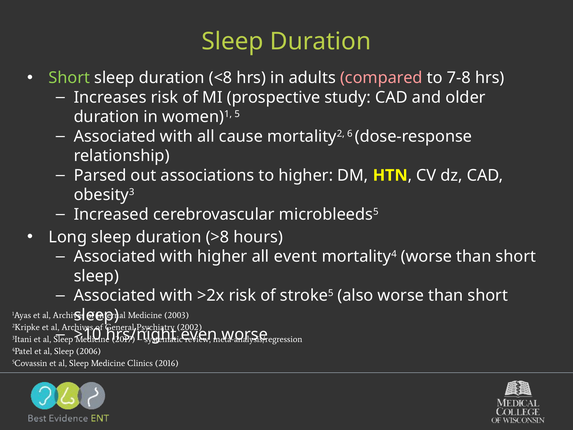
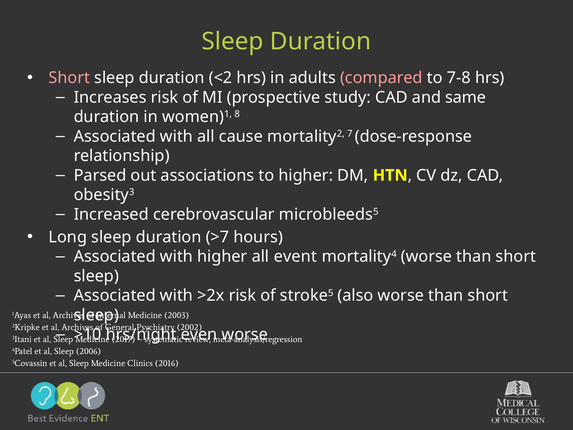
Short at (69, 78) colour: light green -> pink
<8: <8 -> <2
older: older -> same
5: 5 -> 8
6: 6 -> 7
>8: >8 -> >7
